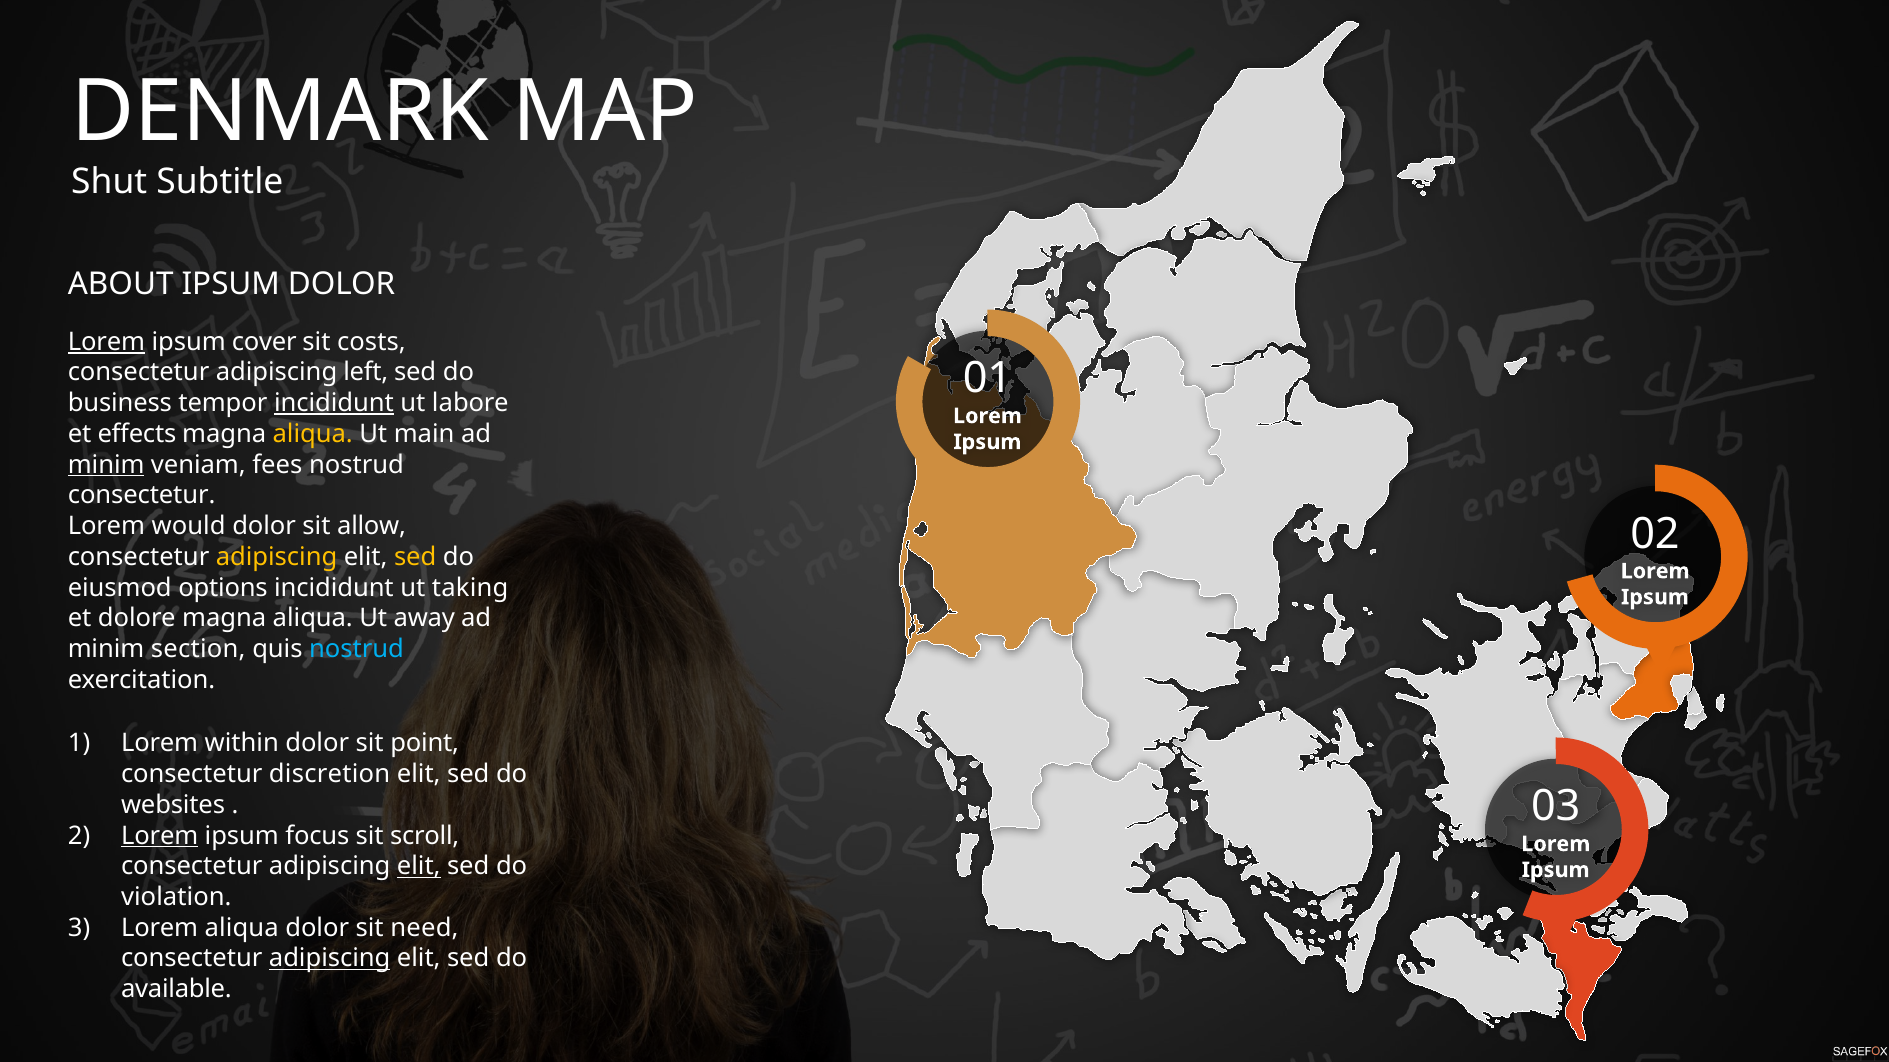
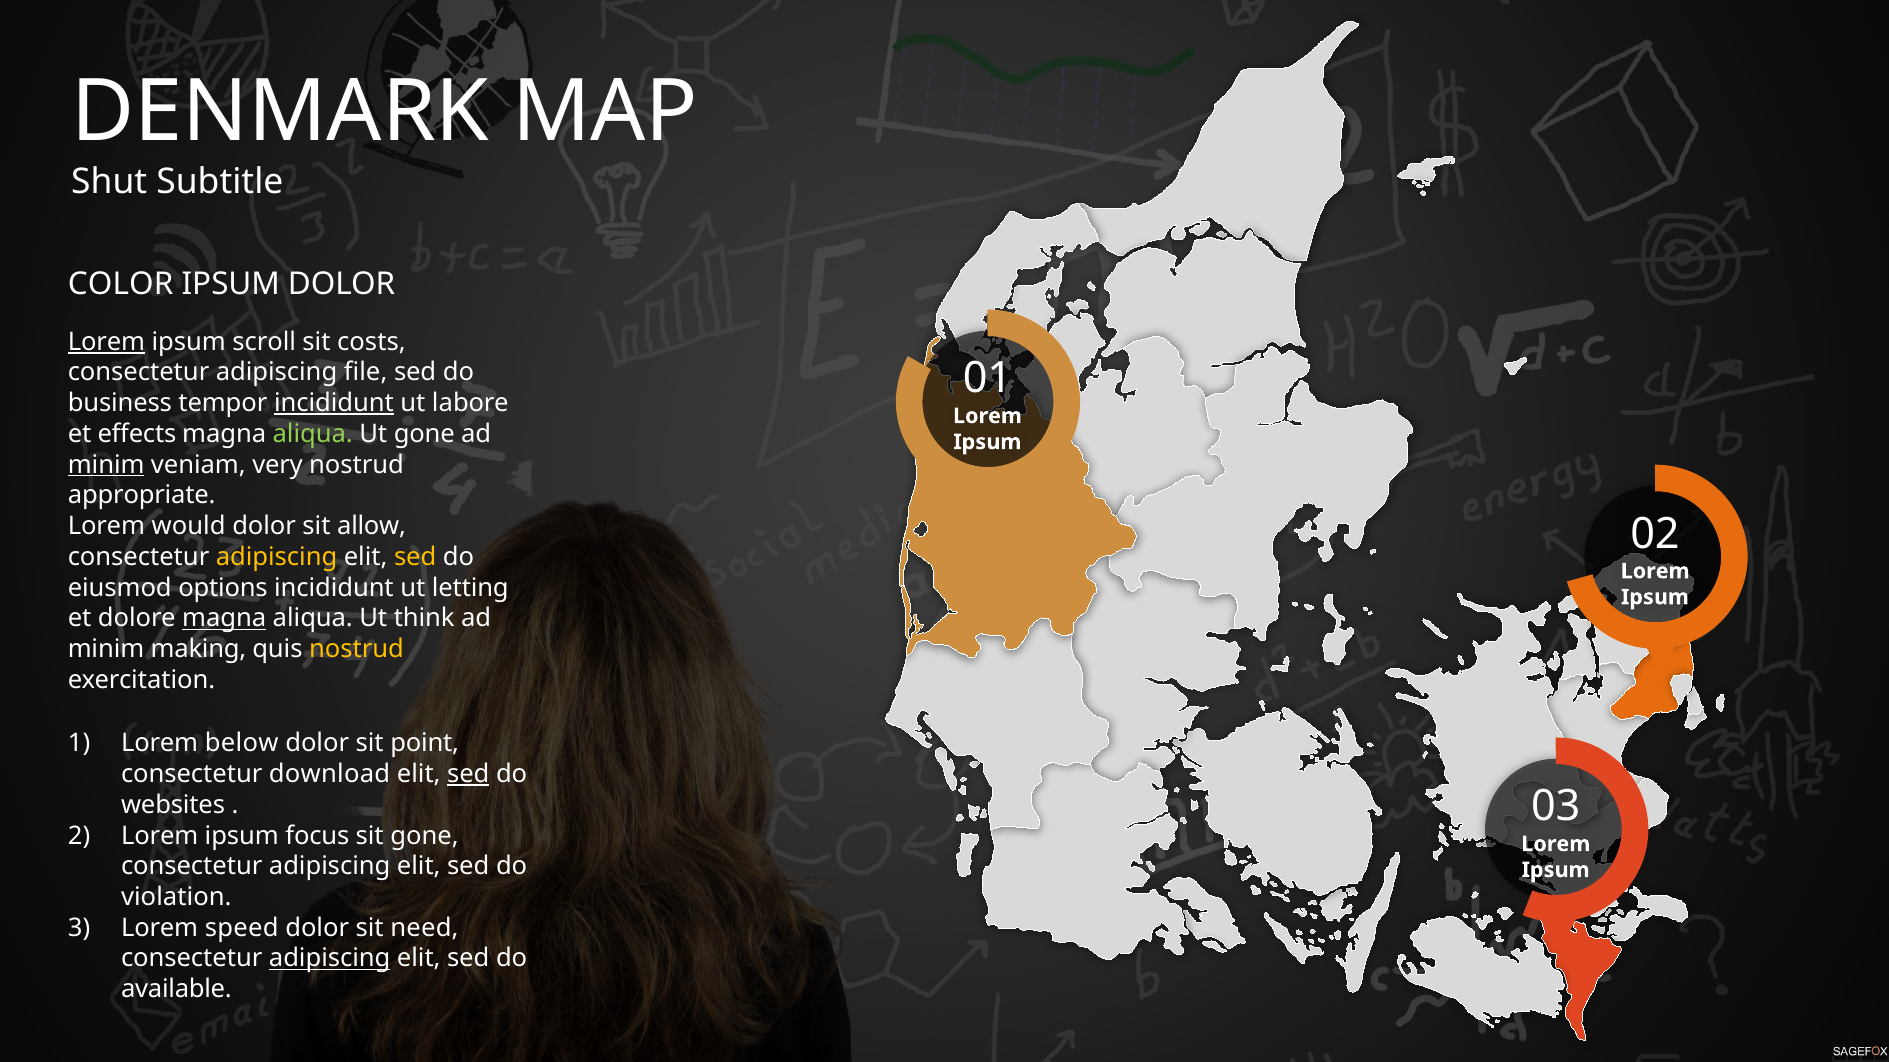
ABOUT: ABOUT -> COLOR
cover: cover -> scroll
left: left -> file
aliqua at (313, 434) colour: yellow -> light green
Ut main: main -> gone
fees: fees -> very
consectetur at (142, 496): consectetur -> appropriate
taking: taking -> letting
magna at (224, 619) underline: none -> present
away: away -> think
section: section -> making
nostrud at (357, 649) colour: light blue -> yellow
within: within -> below
discretion: discretion -> download
sed at (468, 775) underline: none -> present
Lorem at (160, 836) underline: present -> none
sit scroll: scroll -> gone
elit at (419, 867) underline: present -> none
Lorem aliqua: aliqua -> speed
